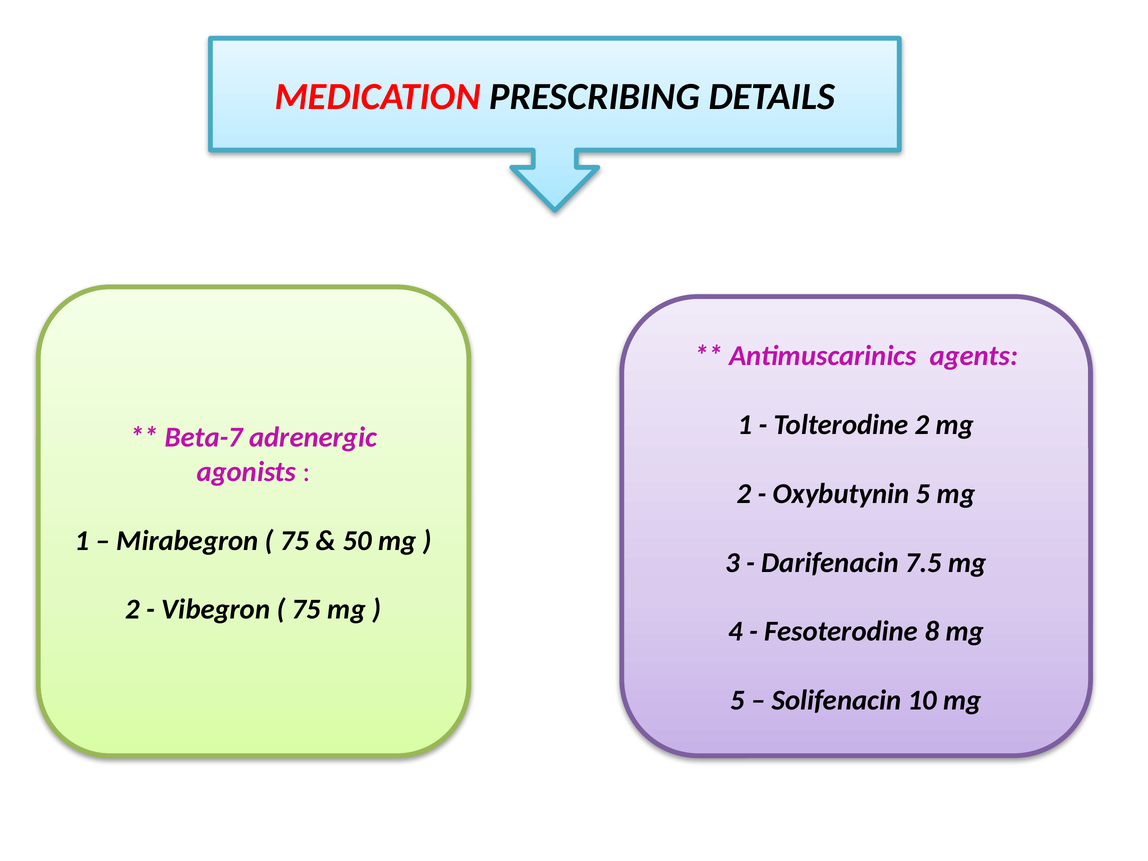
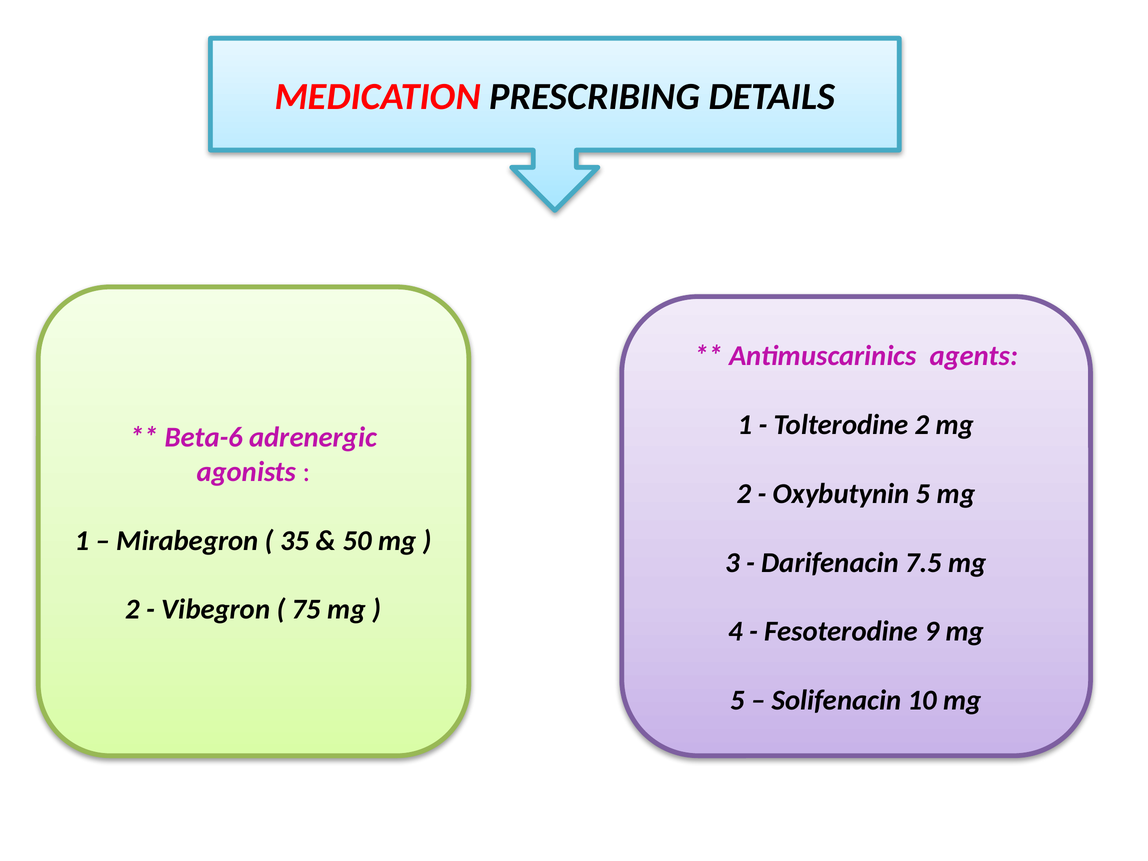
Beta-7: Beta-7 -> Beta-6
75 at (295, 541): 75 -> 35
8: 8 -> 9
